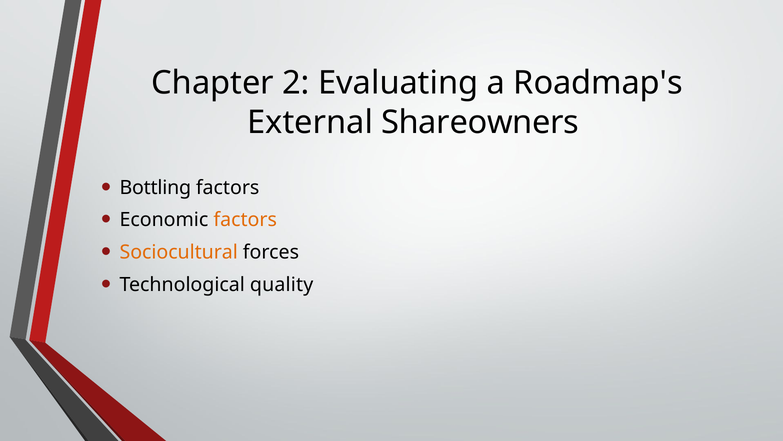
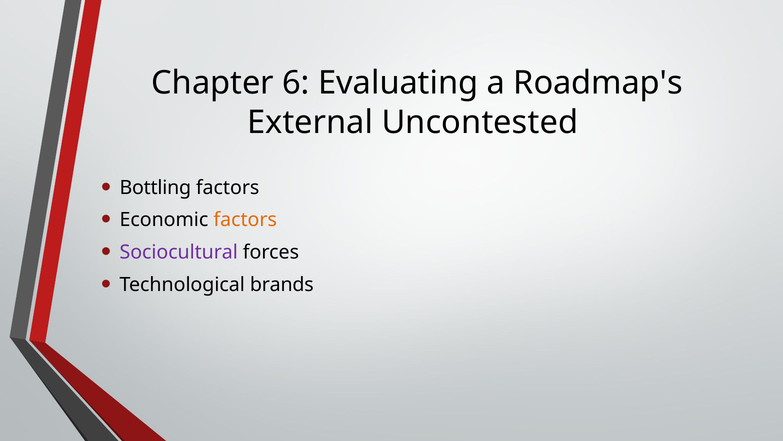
2: 2 -> 6
Shareowners: Shareowners -> Uncontested
Sociocultural colour: orange -> purple
quality: quality -> brands
